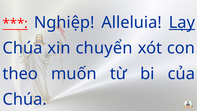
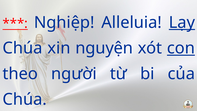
chuyển: chuyển -> nguyện
con underline: none -> present
muốn: muốn -> người
